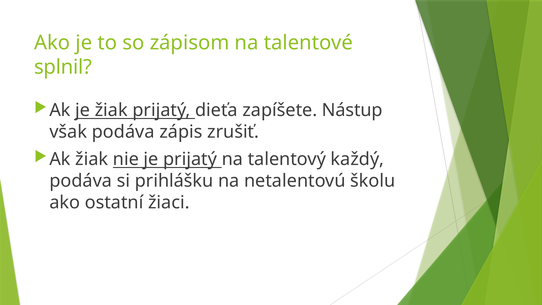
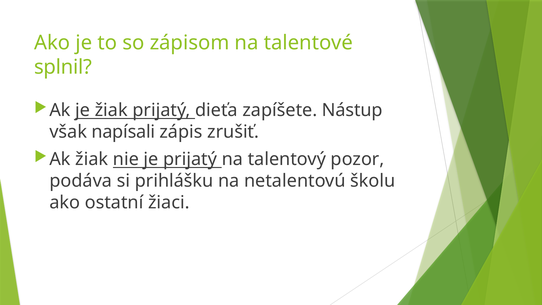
však podáva: podáva -> napísali
každý: každý -> pozor
